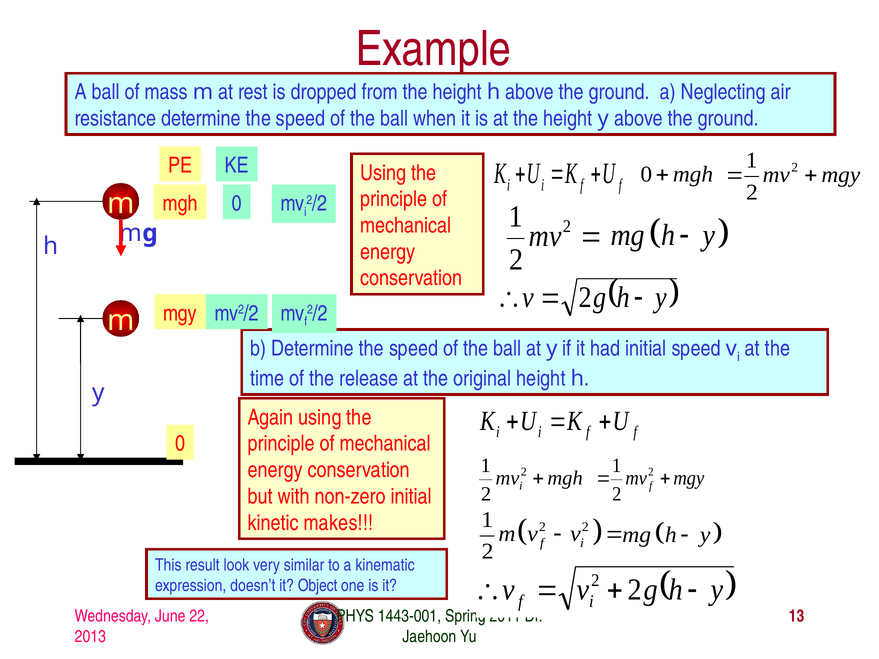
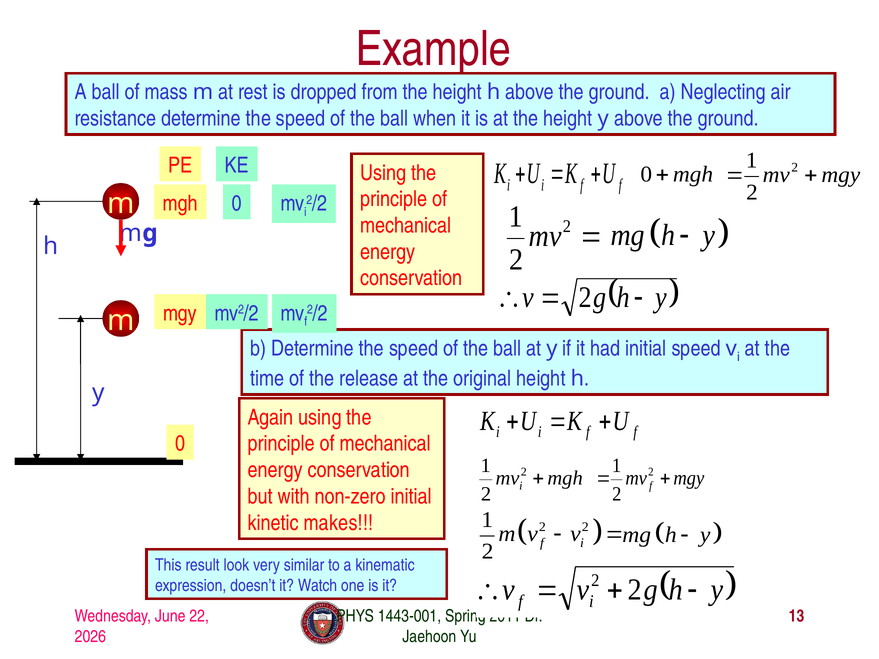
Object: Object -> Watch
2013: 2013 -> 2026
